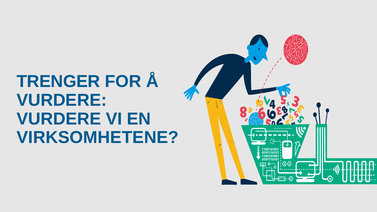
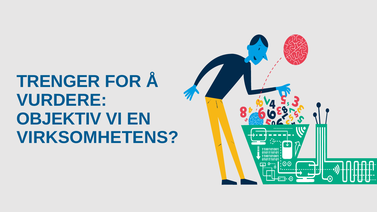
VURDERE at (59, 119): VURDERE -> OBJEKTIV
VIRKSOMHETENE: VIRKSOMHETENE -> VIRKSOMHETENS
